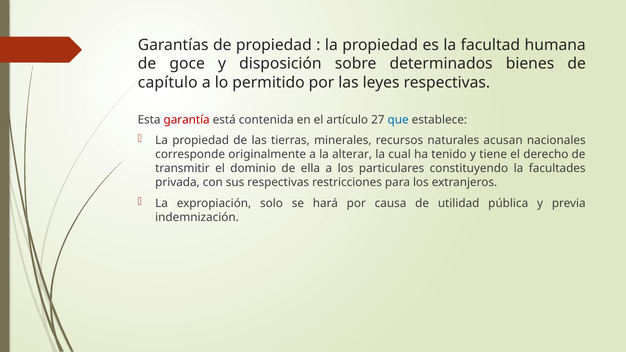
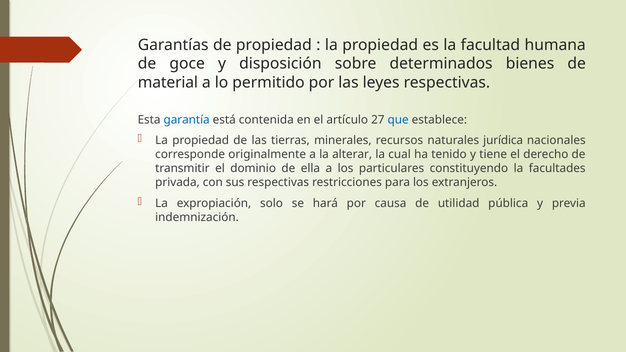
capítulo: capítulo -> material
garantía colour: red -> blue
acusan: acusan -> jurídica
